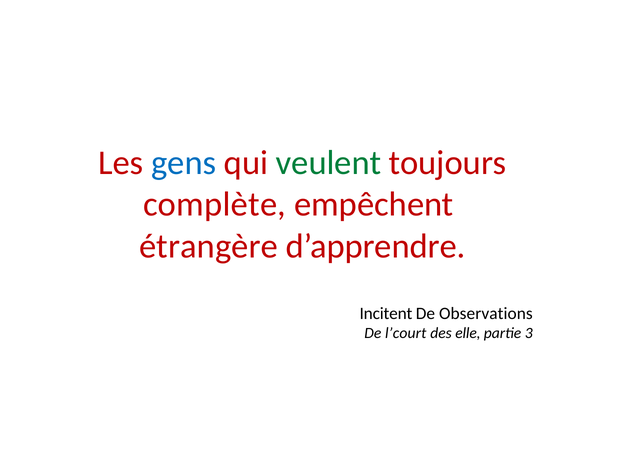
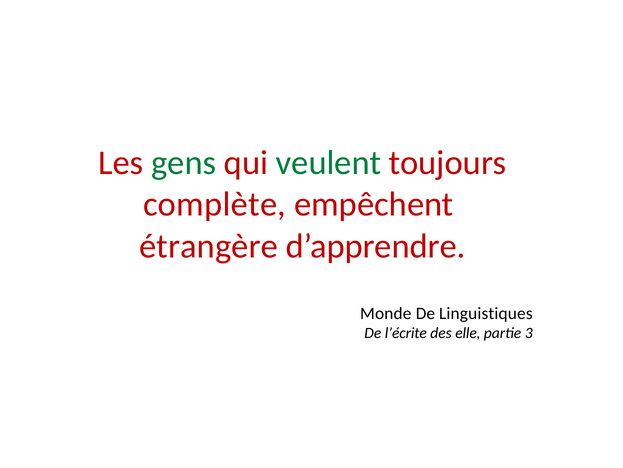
gens colour: blue -> green
Incitent: Incitent -> Monde
Observations: Observations -> Linguistiques
l’court: l’court -> l’écrite
